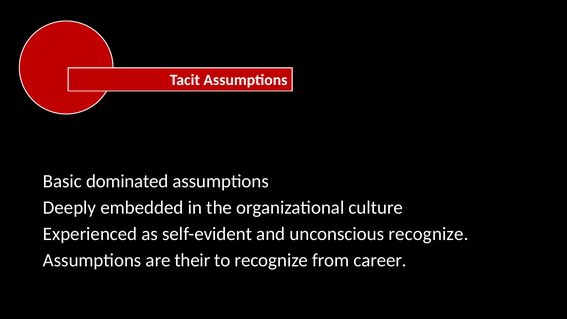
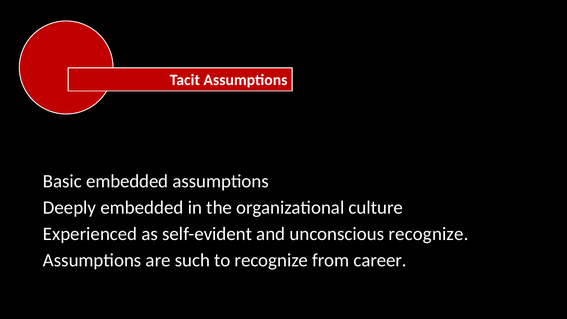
Basic dominated: dominated -> embedded
their: their -> such
